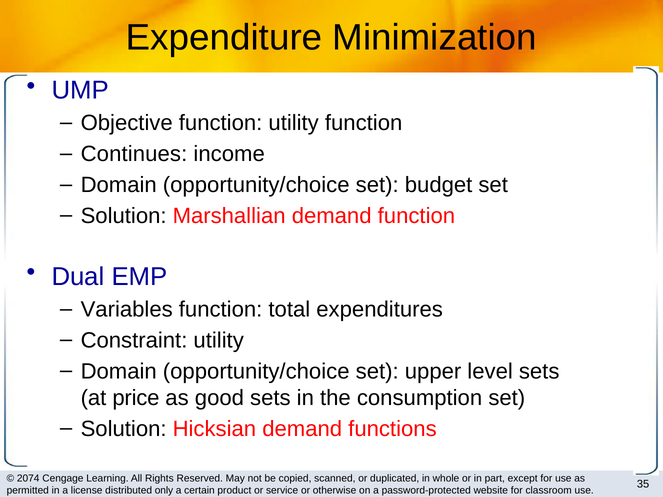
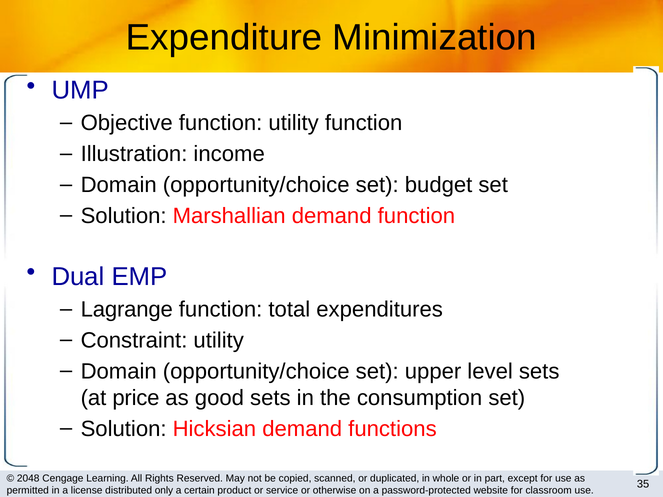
Continues: Continues -> Illustration
Variables: Variables -> Lagrange
2074: 2074 -> 2048
